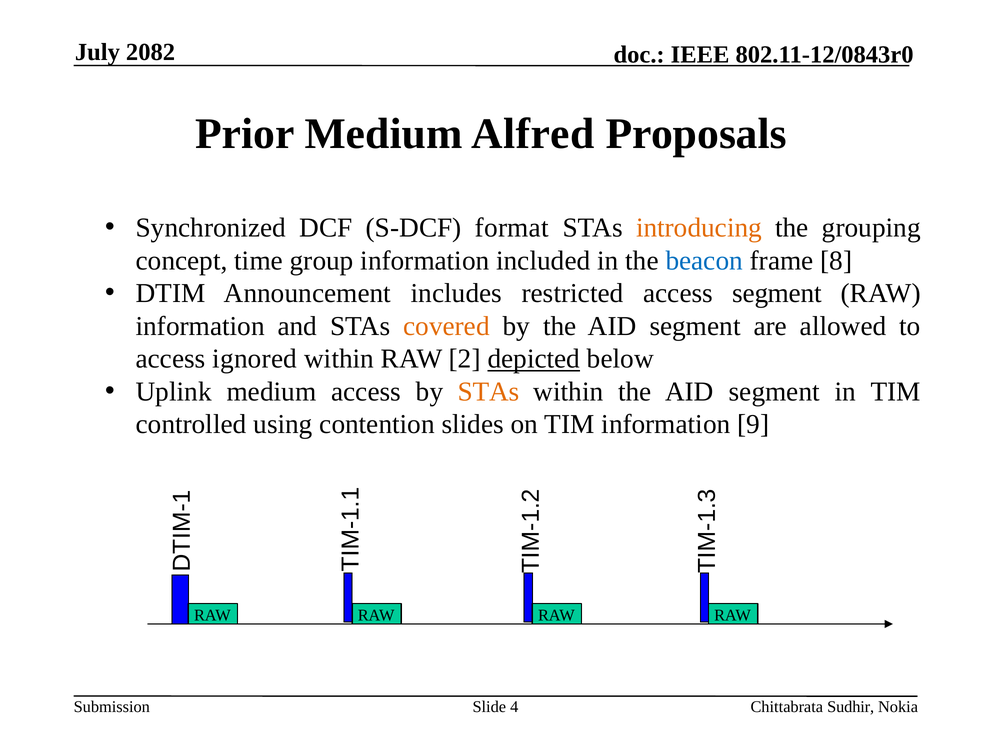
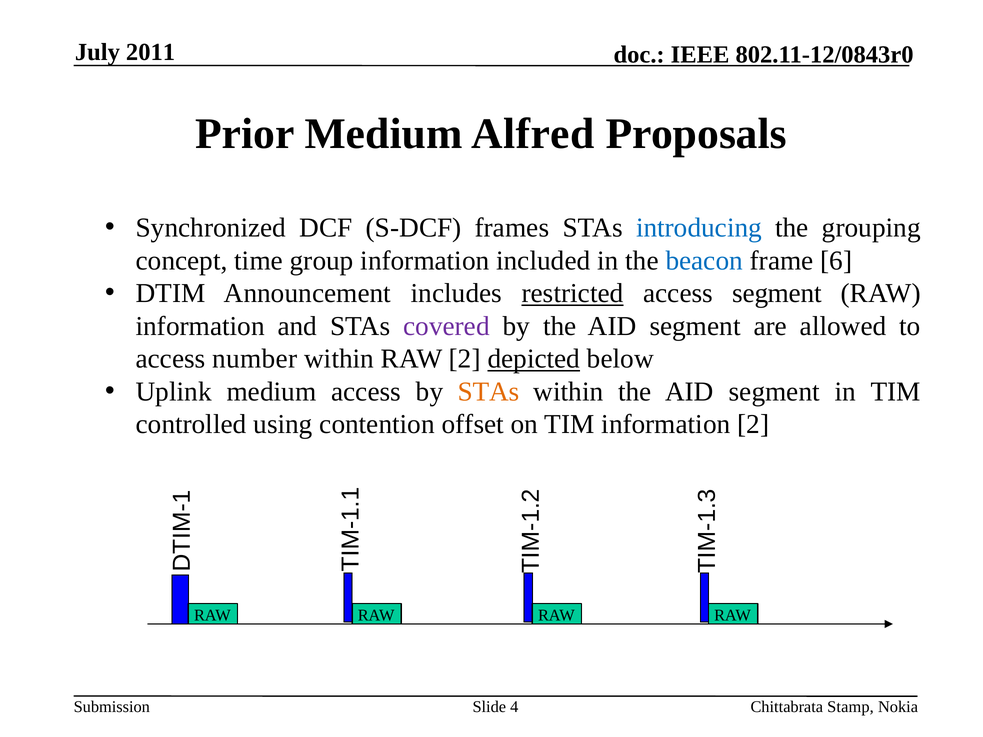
2082: 2082 -> 2011
format: format -> frames
introducing colour: orange -> blue
8: 8 -> 6
restricted underline: none -> present
covered colour: orange -> purple
ignored: ignored -> number
slides: slides -> offset
information 9: 9 -> 2
Sudhir: Sudhir -> Stamp
